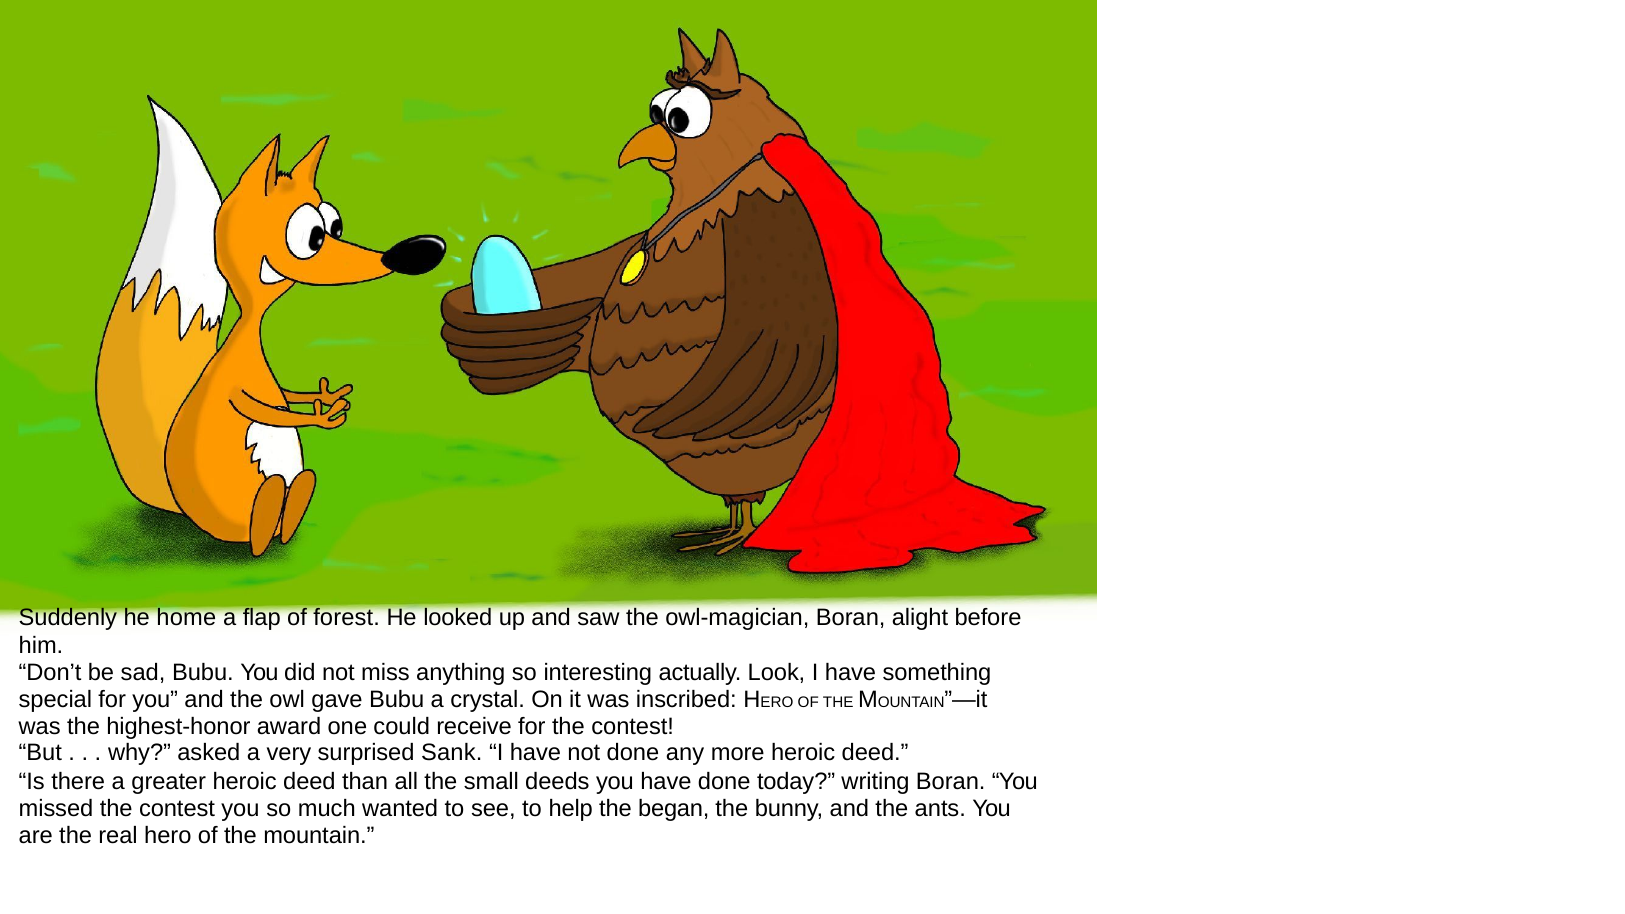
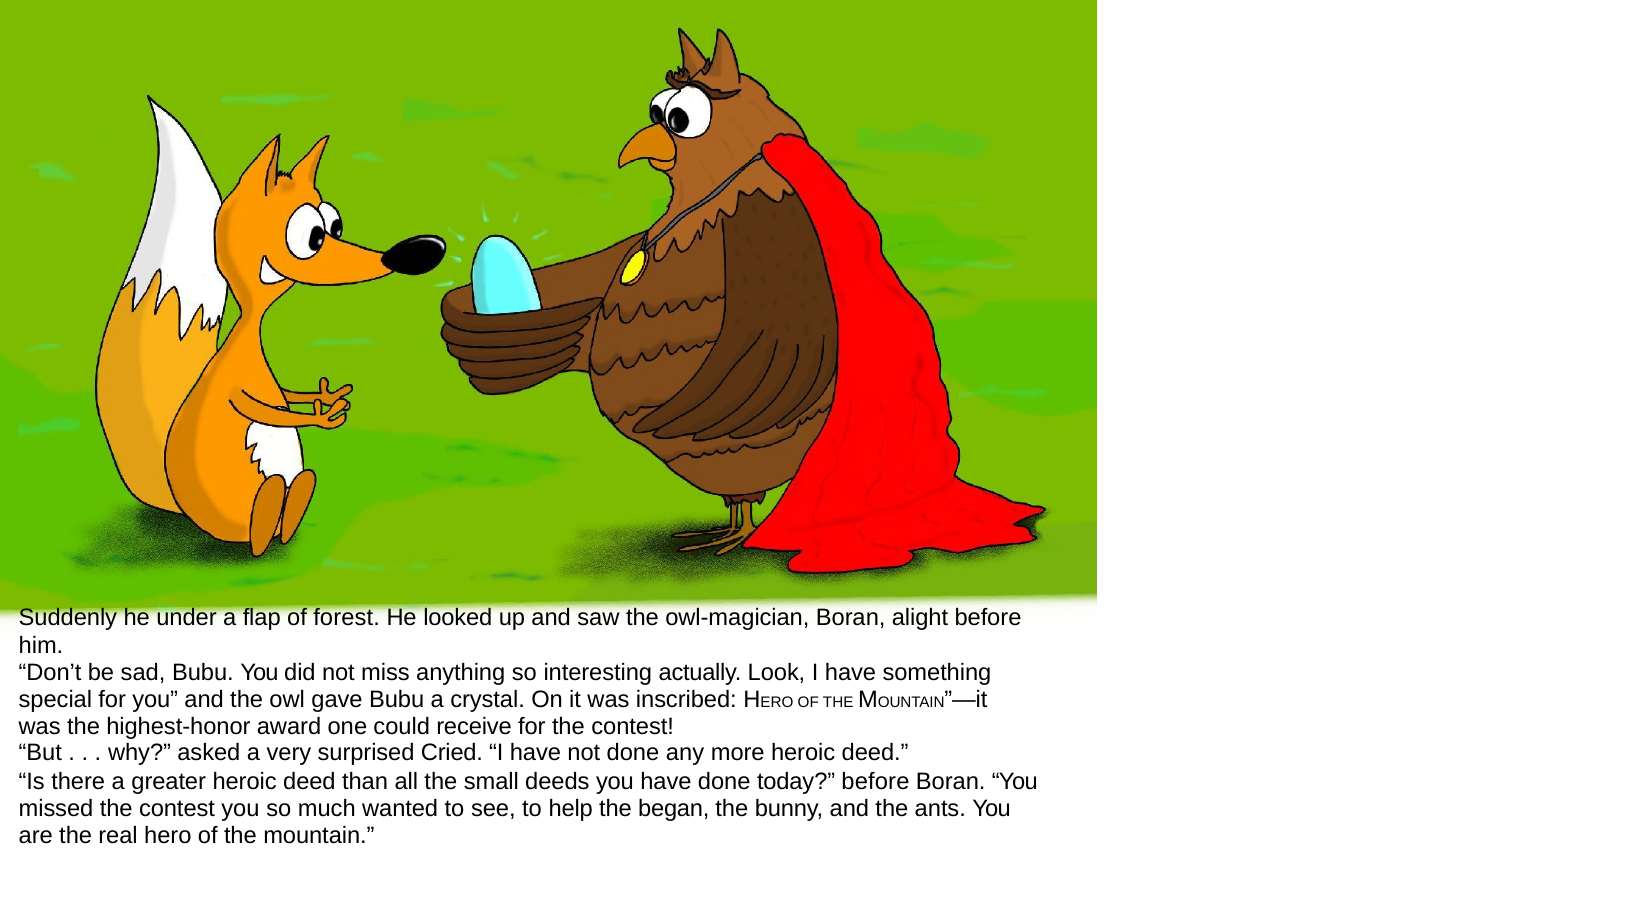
home: home -> under
Sank: Sank -> Cried
today writing: writing -> before
